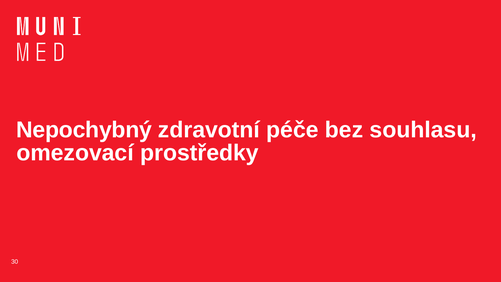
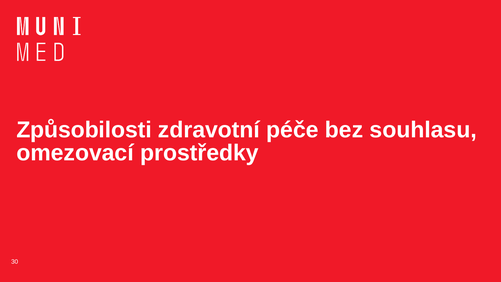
Nepochybný: Nepochybný -> Způsobilosti
